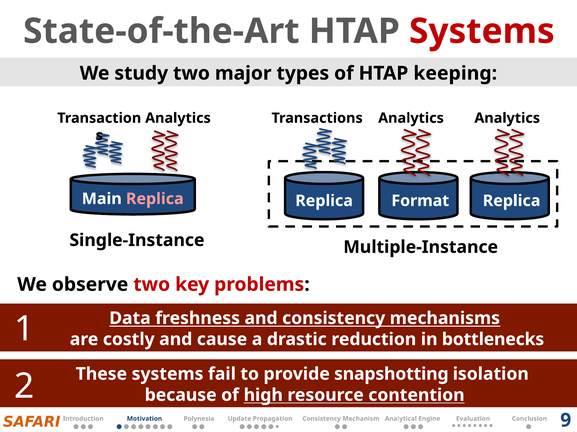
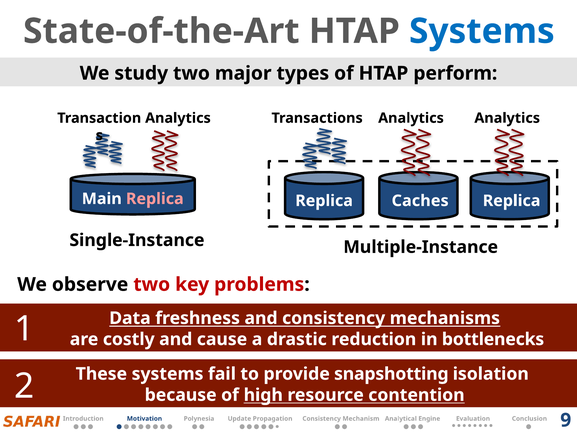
Systems at (482, 31) colour: red -> blue
keeping: keeping -> perform
Format: Format -> Caches
